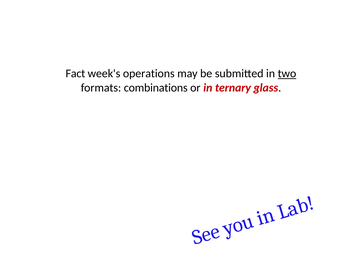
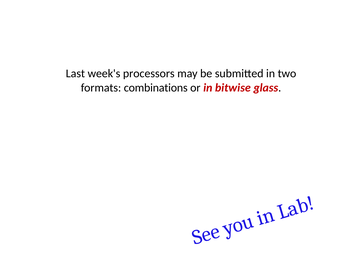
Fact: Fact -> Last
operations: operations -> processors
two underline: present -> none
ternary: ternary -> bitwise
